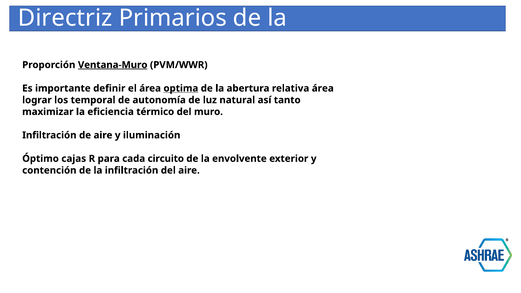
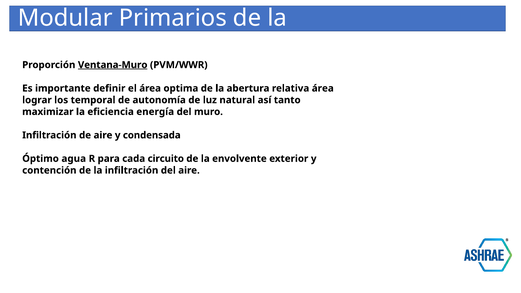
Directriz: Directriz -> Modular
optima underline: present -> none
térmico: térmico -> energía
iluminación: iluminación -> condensada
cajas: cajas -> agua
